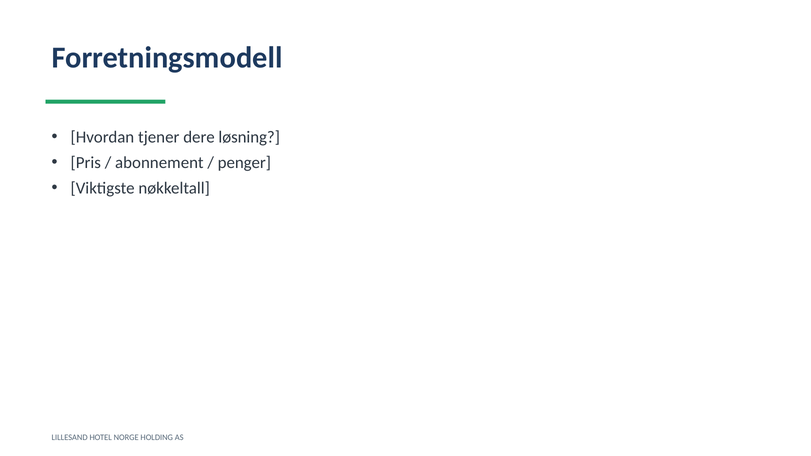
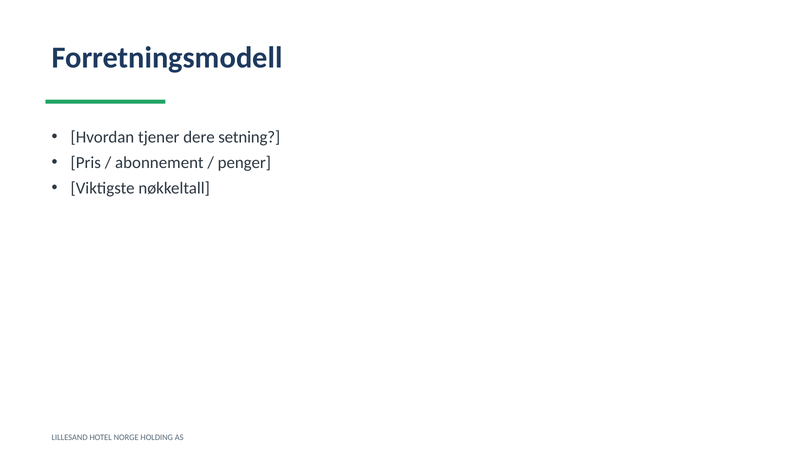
løsning: løsning -> setning
